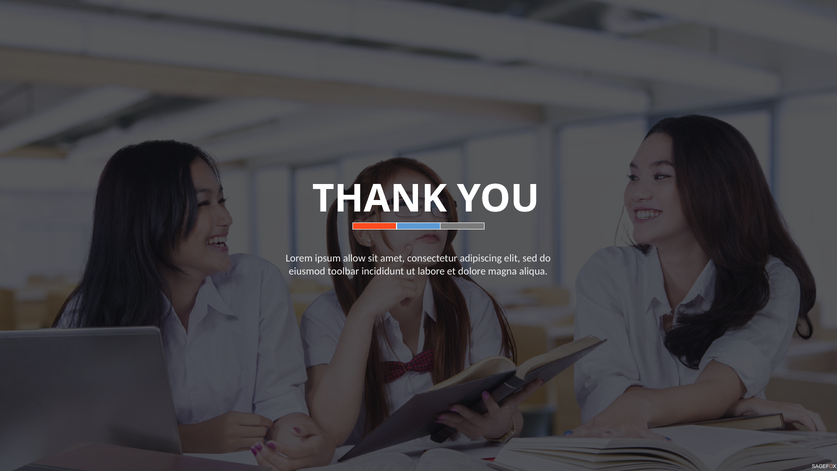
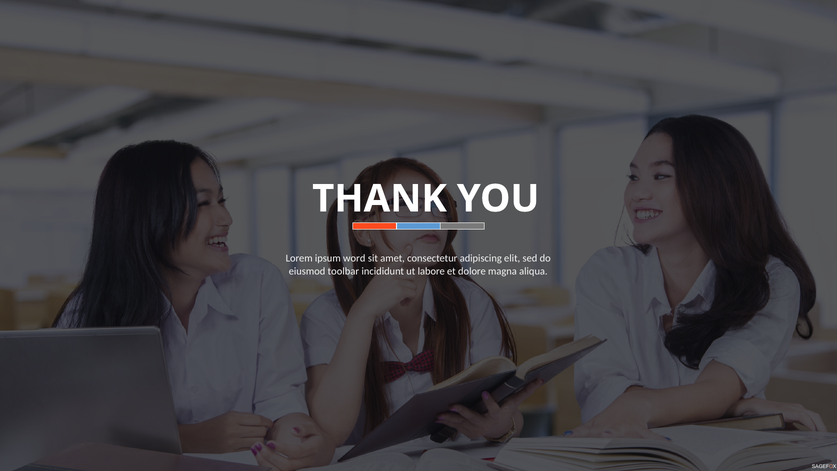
allow: allow -> word
